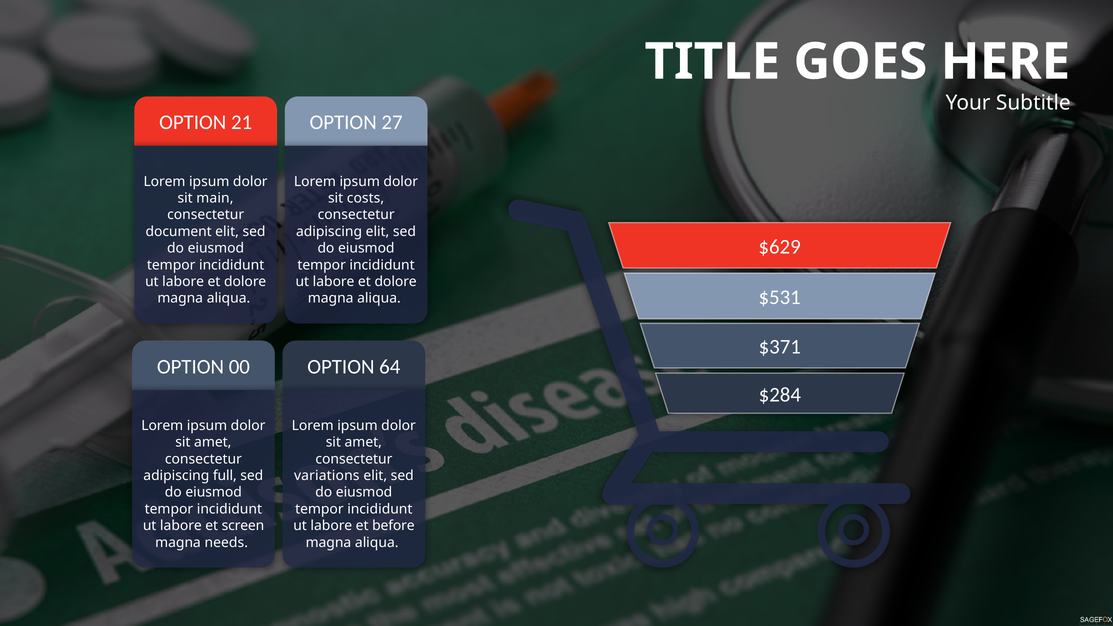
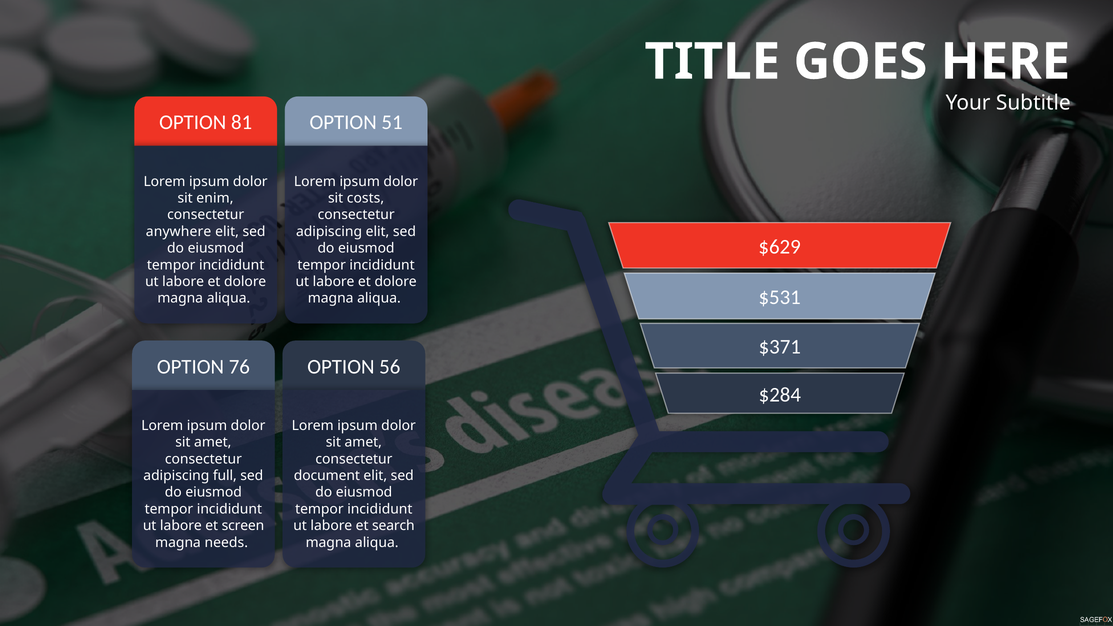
21: 21 -> 81
27: 27 -> 51
main: main -> enim
document: document -> anywhere
00: 00 -> 76
64: 64 -> 56
variations: variations -> document
before: before -> search
